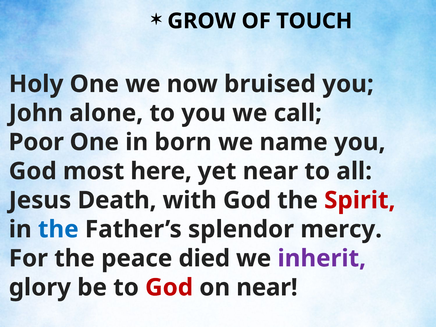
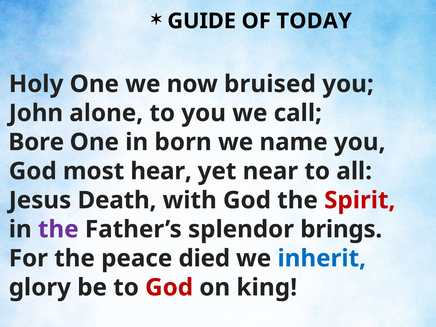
GROW: GROW -> GUIDE
TOUCH: TOUCH -> TODAY
Poor: Poor -> Bore
here: here -> hear
the at (58, 229) colour: blue -> purple
mercy: mercy -> brings
inherit colour: purple -> blue
on near: near -> king
